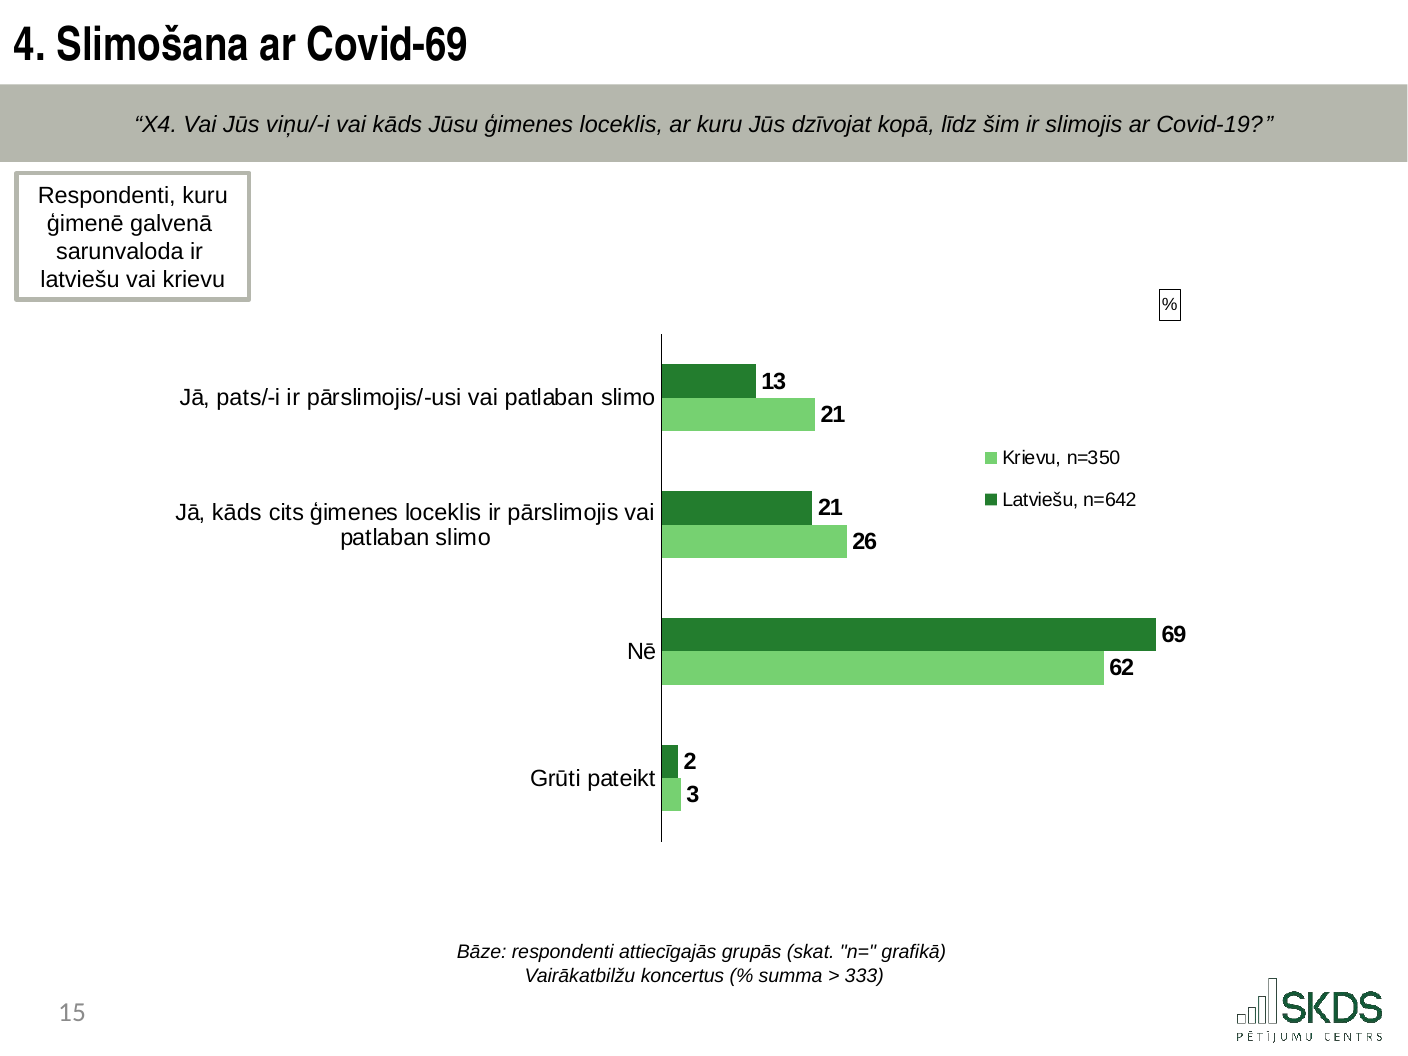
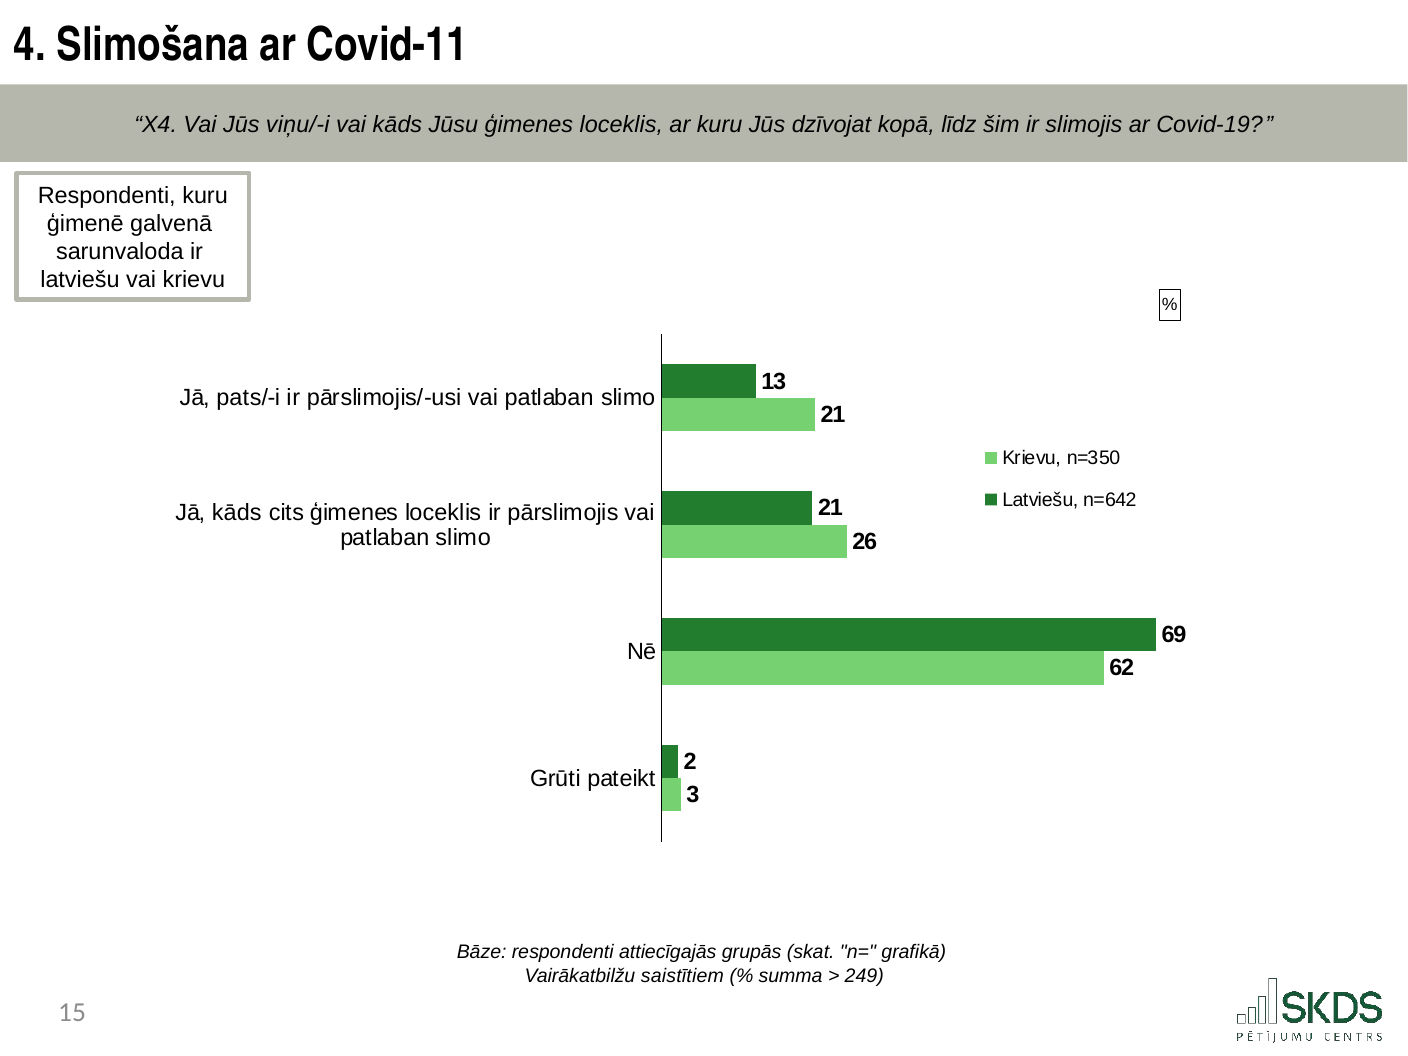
Covid-69: Covid-69 -> Covid-11
koncertus: koncertus -> saistītiem
333: 333 -> 249
